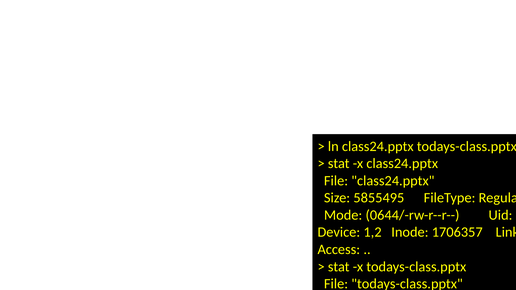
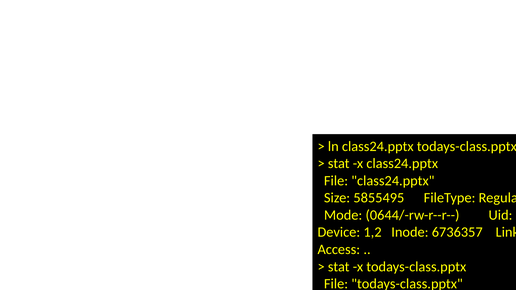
1706357: 1706357 -> 6736357
